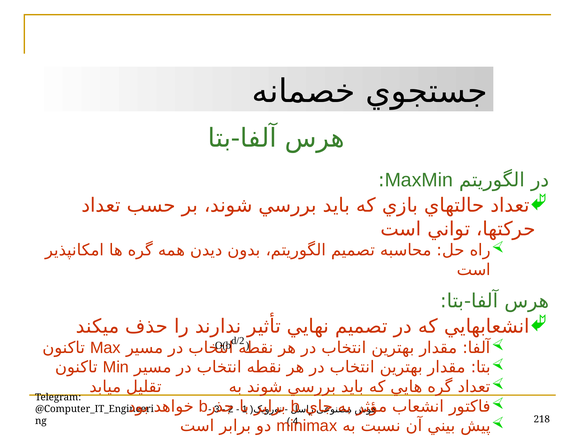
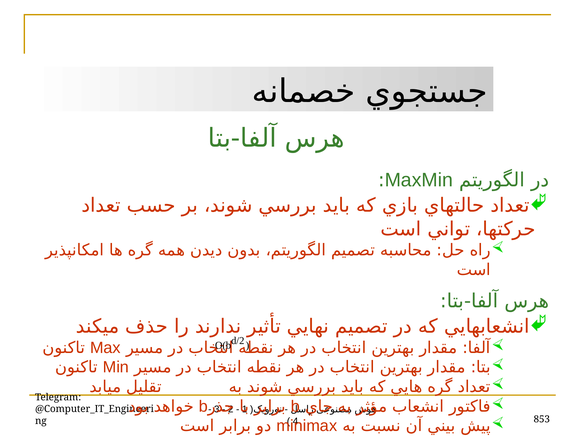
218: 218 -> 853
